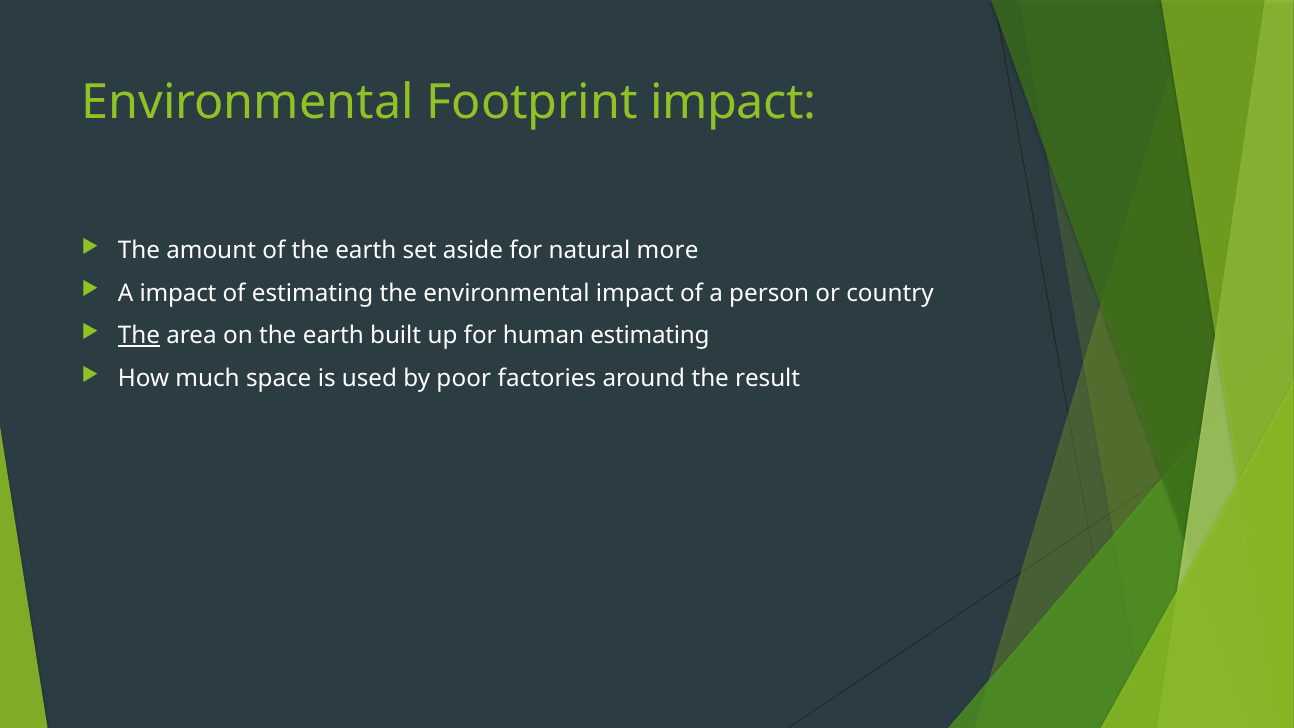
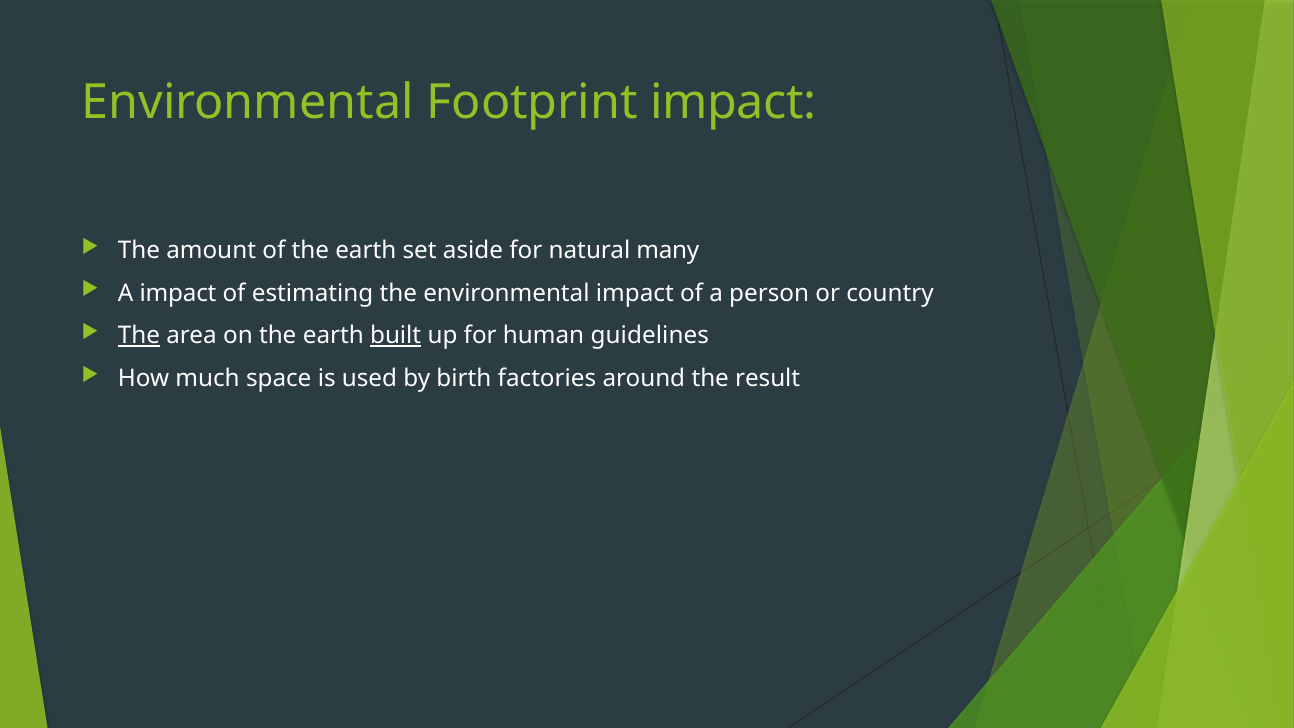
more: more -> many
built underline: none -> present
human estimating: estimating -> guidelines
poor: poor -> birth
